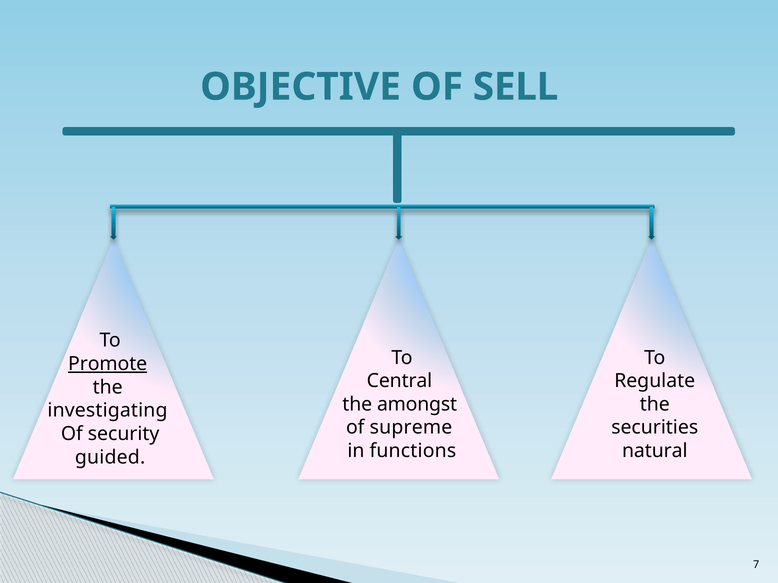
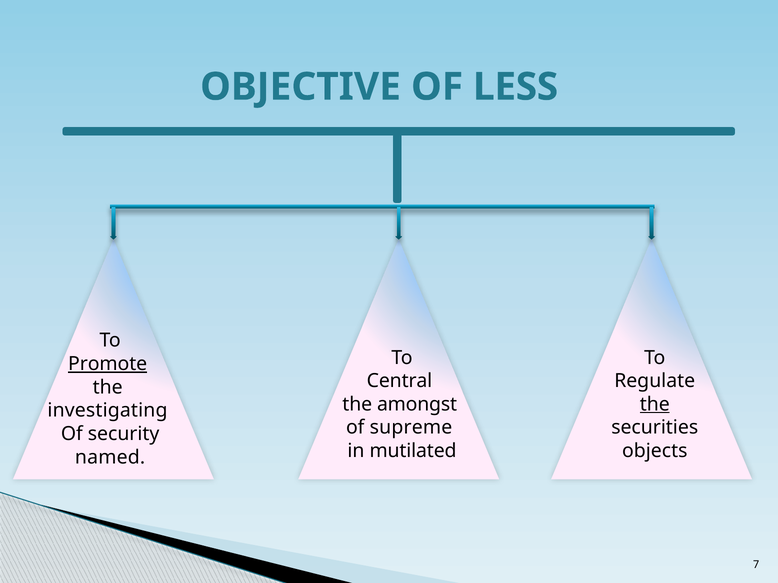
SELL: SELL -> LESS
the at (655, 405) underline: none -> present
functions: functions -> mutilated
natural: natural -> objects
guided: guided -> named
